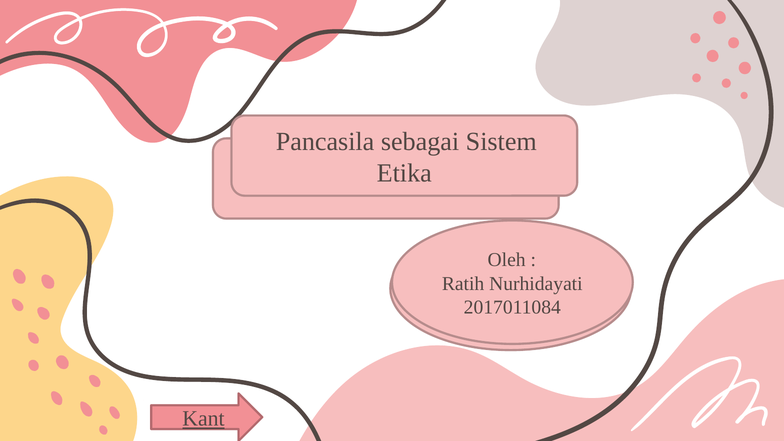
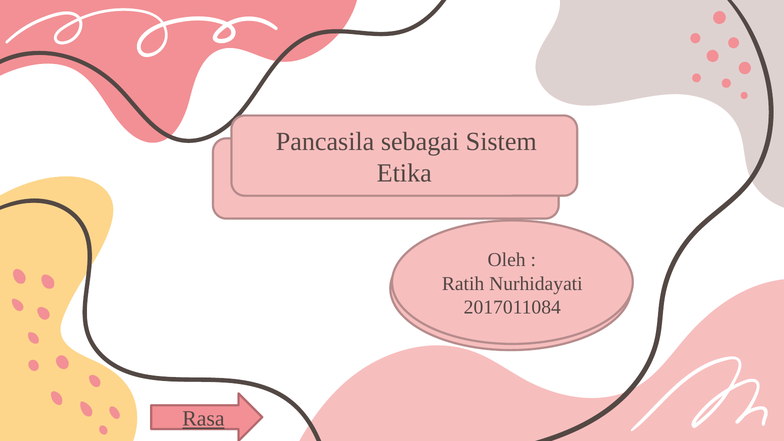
Kant: Kant -> Rasa
